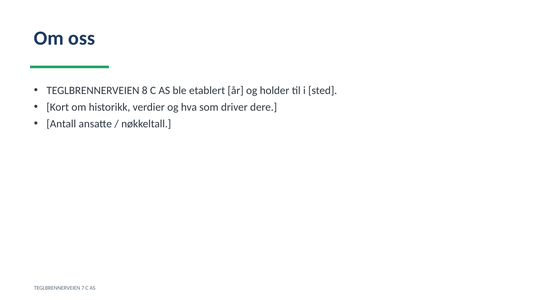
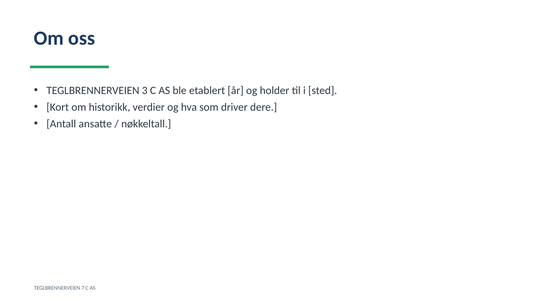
8: 8 -> 3
